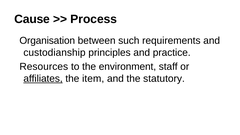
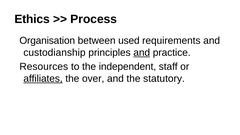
Cause: Cause -> Ethics
such: such -> used
and at (142, 53) underline: none -> present
environment: environment -> independent
item: item -> over
